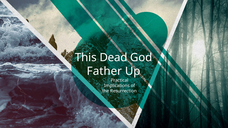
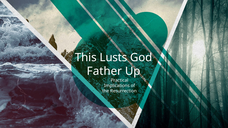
Dead: Dead -> Lusts
